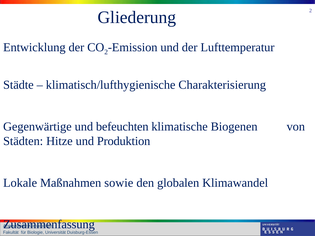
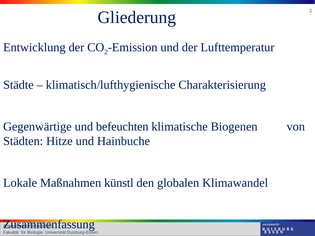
Produktion: Produktion -> Hainbuche
sowie: sowie -> künstl
